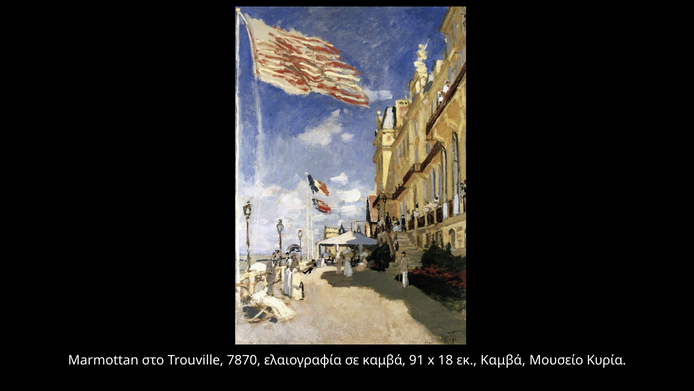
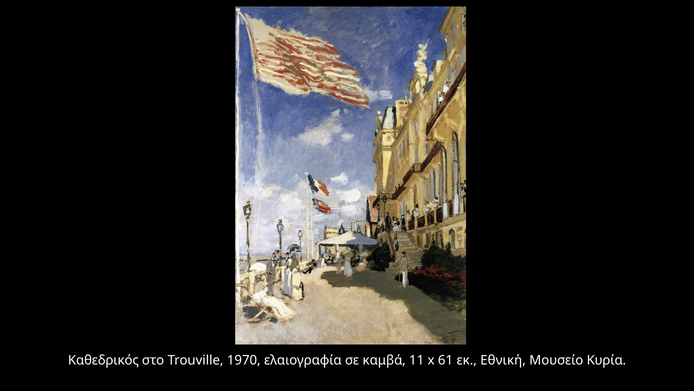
Marmottan: Marmottan -> Καθεδρικός
7870: 7870 -> 1970
91: 91 -> 11
18: 18 -> 61
εκ Καμβά: Καμβά -> Εθνική
